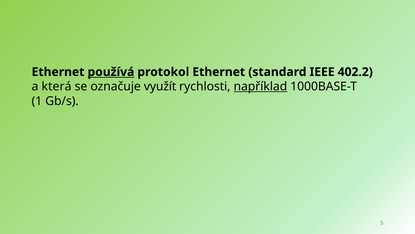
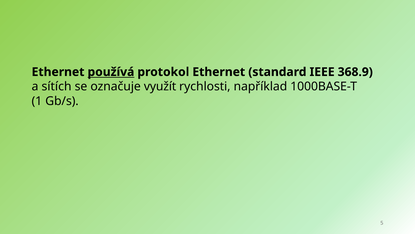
402.2: 402.2 -> 368.9
která: která -> sítích
například underline: present -> none
